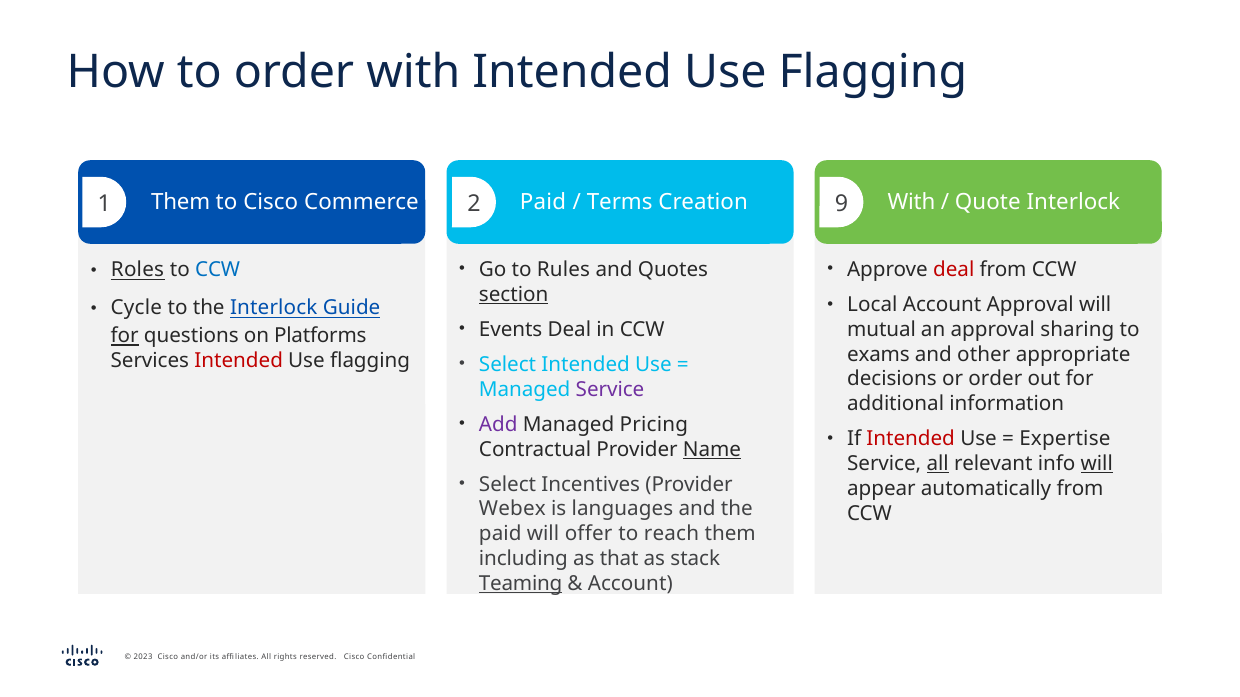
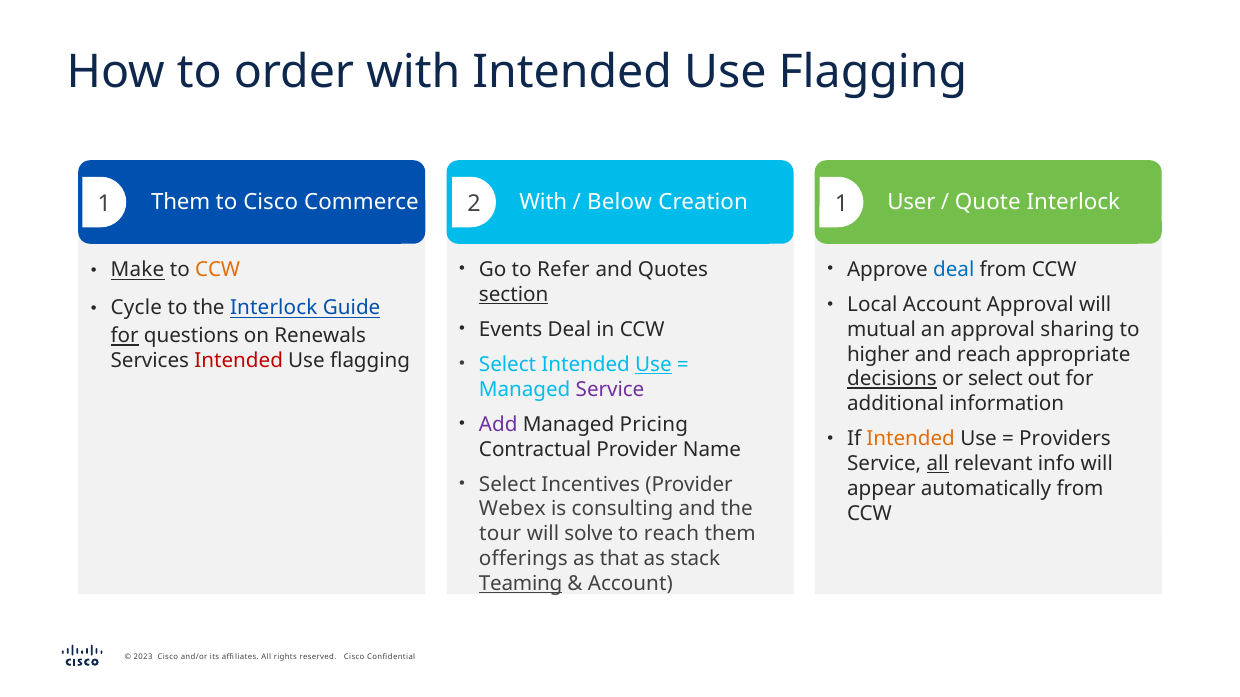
Commerce Paid: Paid -> With
Terms: Terms -> Below
Creation With: With -> User
2 9: 9 -> 1
Rules: Rules -> Refer
deal at (954, 270) colour: red -> blue
Roles: Roles -> Make
CCW at (218, 270) colour: blue -> orange
Platforms: Platforms -> Renewals
exams: exams -> higher
and other: other -> reach
Use at (653, 365) underline: none -> present
decisions underline: none -> present
or order: order -> select
Intended at (911, 439) colour: red -> orange
Expertise: Expertise -> Providers
Name underline: present -> none
will at (1097, 464) underline: present -> none
languages: languages -> consulting
paid at (500, 534): paid -> tour
offer: offer -> solve
including: including -> offerings
